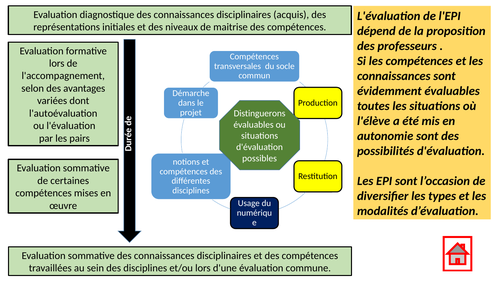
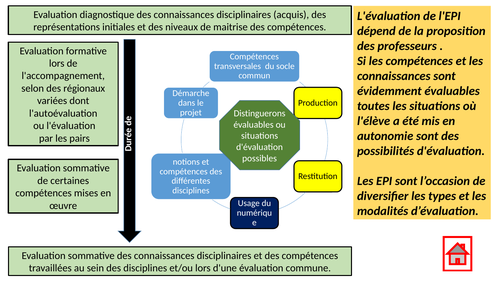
avantages: avantages -> régionaux
